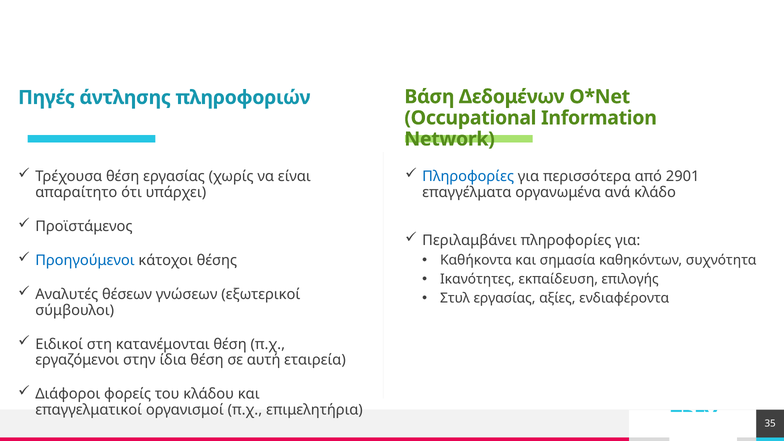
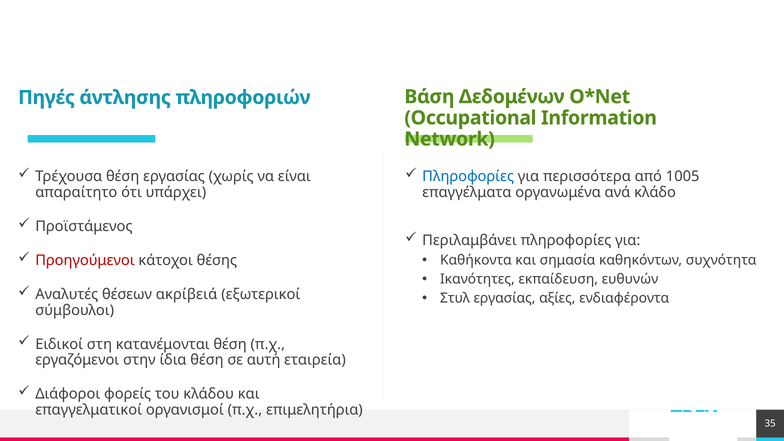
2901: 2901 -> 1005
Προηγούμενοι colour: blue -> red
επιλογής: επιλογής -> ευθυνών
γνώσεων: γνώσεων -> ακρίβειά
